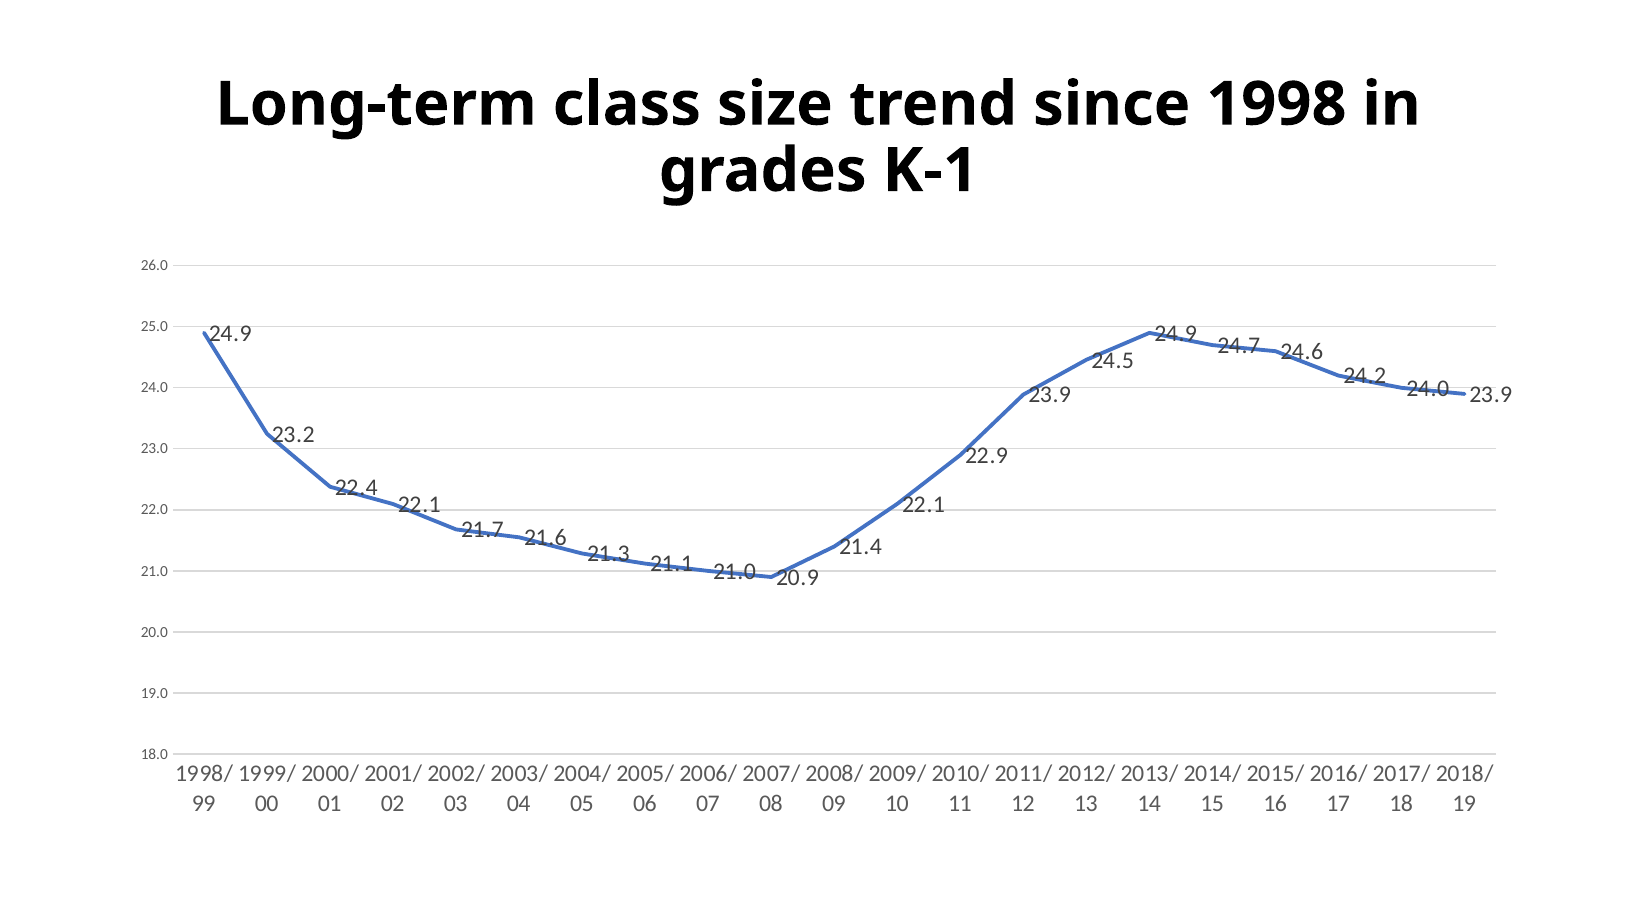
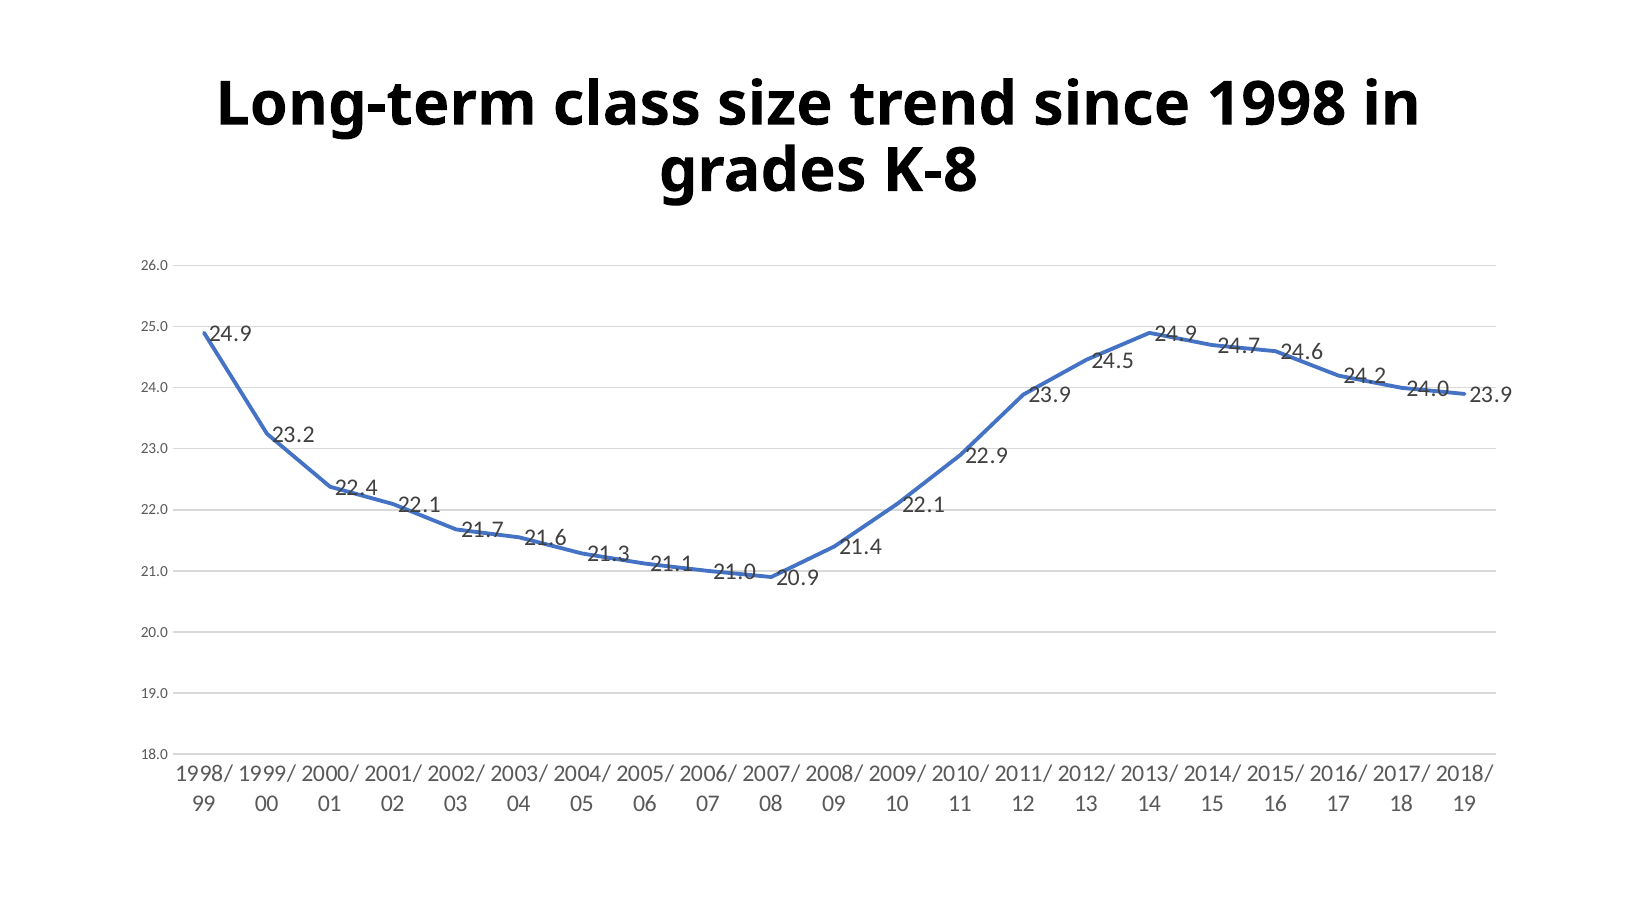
K-1: K-1 -> K-8
